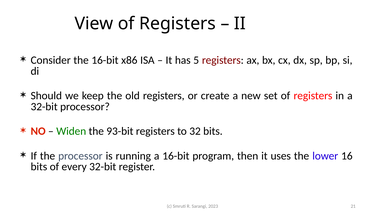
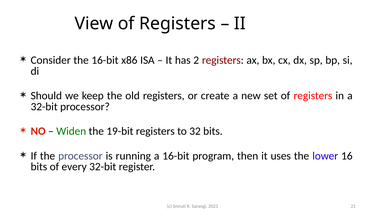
5: 5 -> 2
93-bit: 93-bit -> 19-bit
